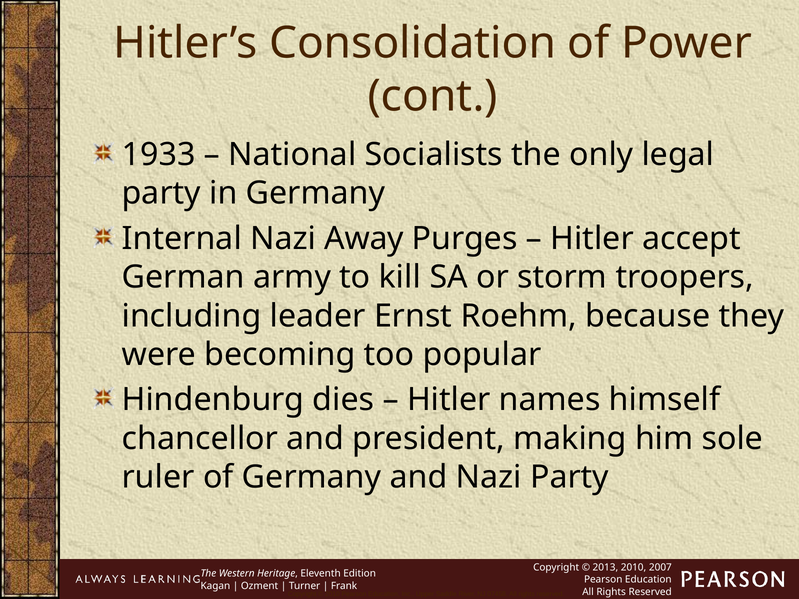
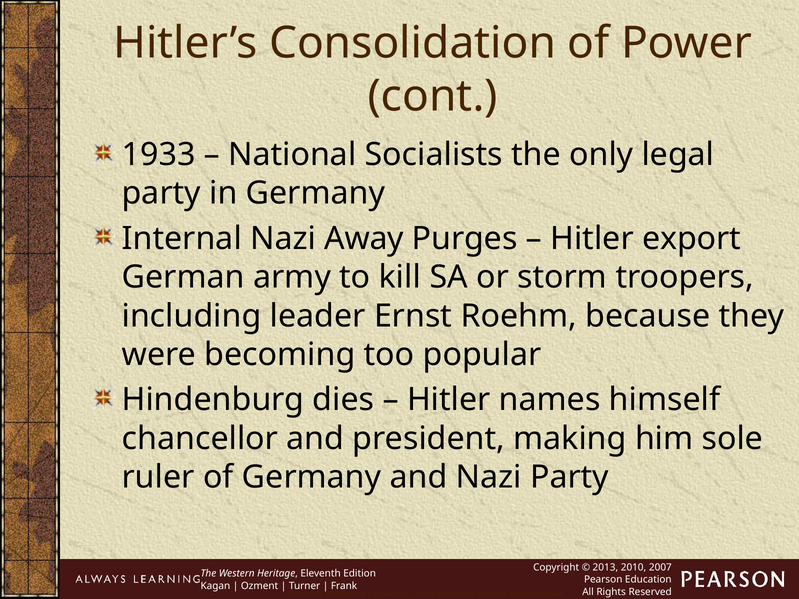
accept: accept -> export
